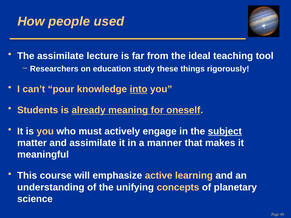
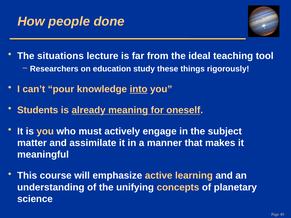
used: used -> done
The assimilate: assimilate -> situations
subject underline: present -> none
